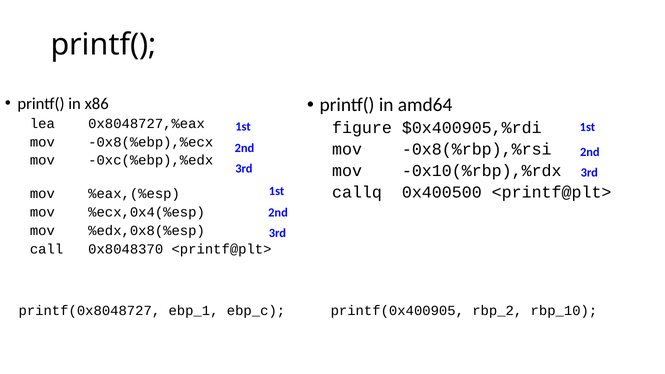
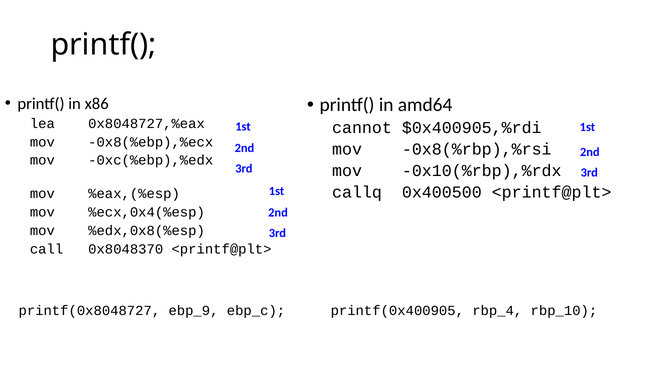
figure: figure -> cannot
ebp_1: ebp_1 -> ebp_9
rbp_2: rbp_2 -> rbp_4
